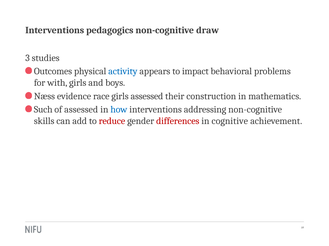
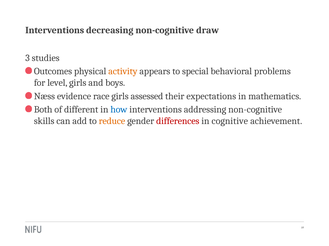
pedagogics: pedagogics -> decreasing
activity colour: blue -> orange
impact: impact -> special
with: with -> level
construction: construction -> expectations
Such: Such -> Both
of assessed: assessed -> different
reduce colour: red -> orange
